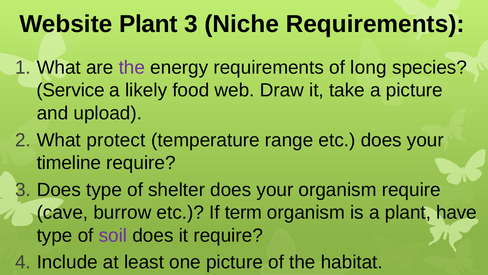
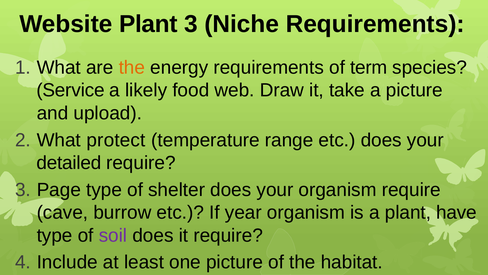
the at (132, 67) colour: purple -> orange
long: long -> term
timeline: timeline -> detailed
3 Does: Does -> Page
term: term -> year
